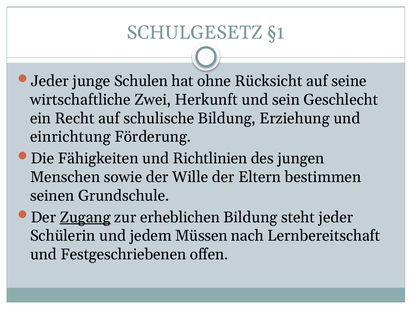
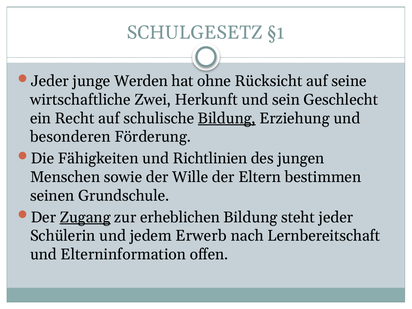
Schulen: Schulen -> Werden
Bildung at (227, 118) underline: none -> present
einrichtung: einrichtung -> besonderen
Müssen: Müssen -> Erwerb
Festgeschriebenen: Festgeschriebenen -> Elterninformation
